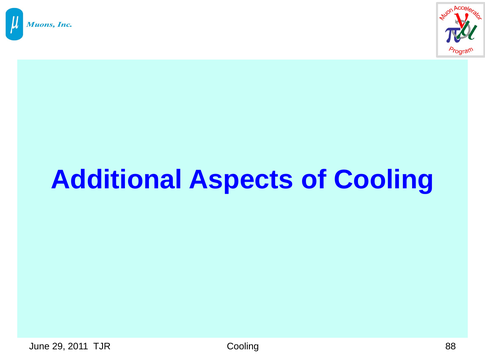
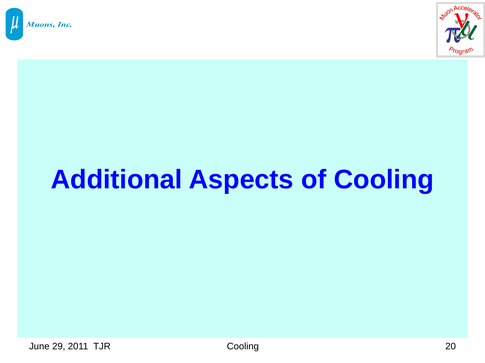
88: 88 -> 20
